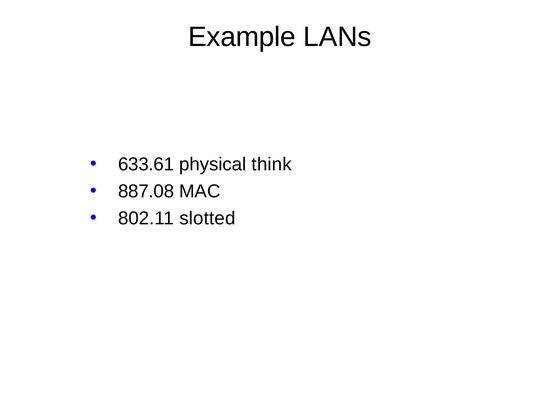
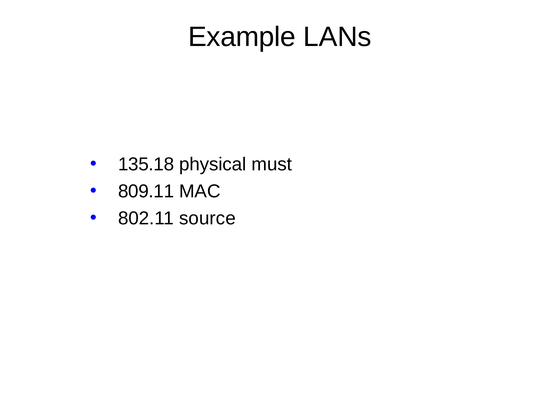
633.61: 633.61 -> 135.18
think: think -> must
887.08: 887.08 -> 809.11
slotted: slotted -> source
